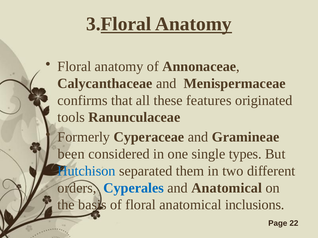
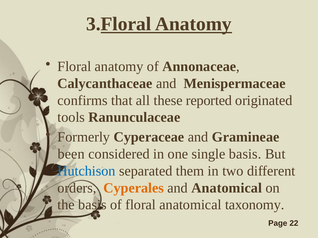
features: features -> reported
single types: types -> basis
Cyperales colour: blue -> orange
inclusions: inclusions -> taxonomy
